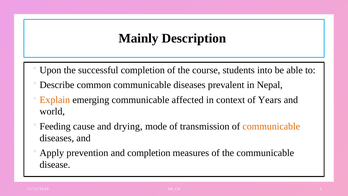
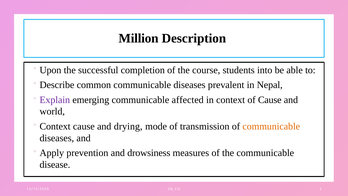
Mainly: Mainly -> Million
Explain colour: orange -> purple
of Years: Years -> Cause
Feeding at (55, 126): Feeding -> Context
and completion: completion -> drowsiness
